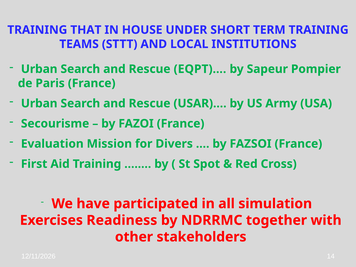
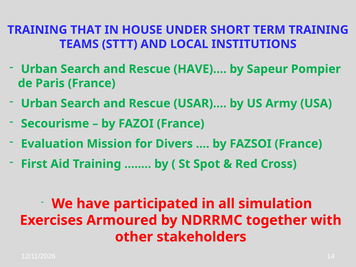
EQPT)…: EQPT)… -> HAVE)…
Readiness: Readiness -> Armoured
